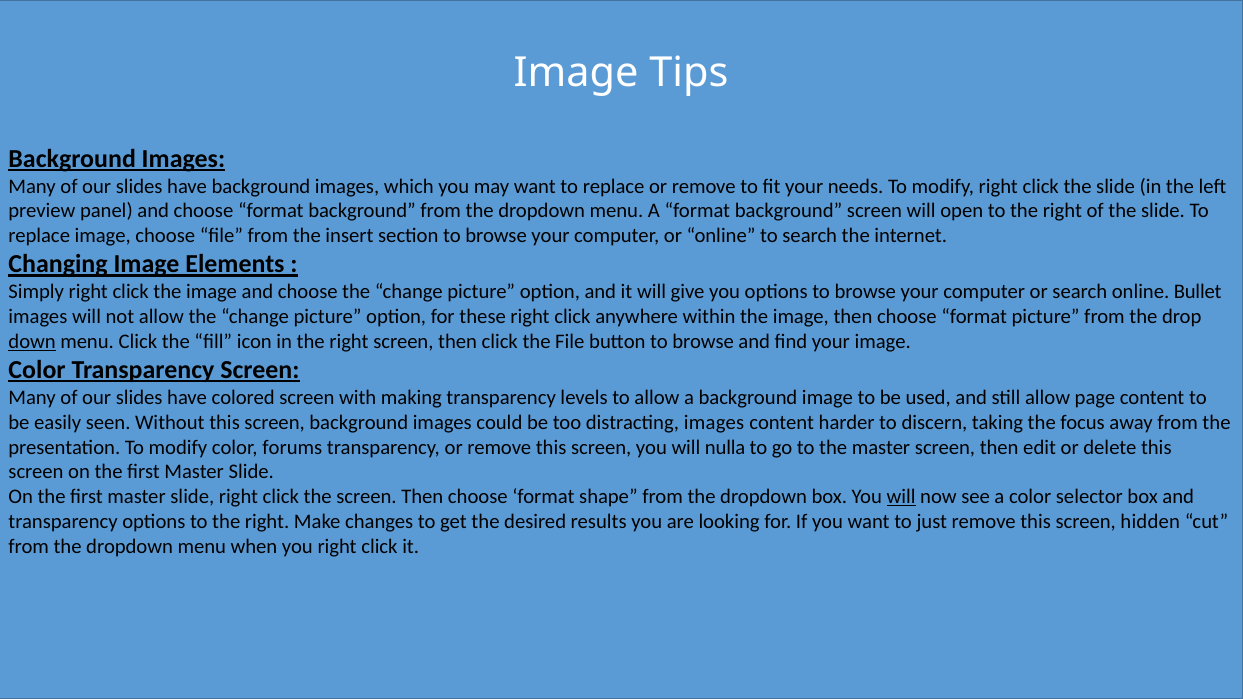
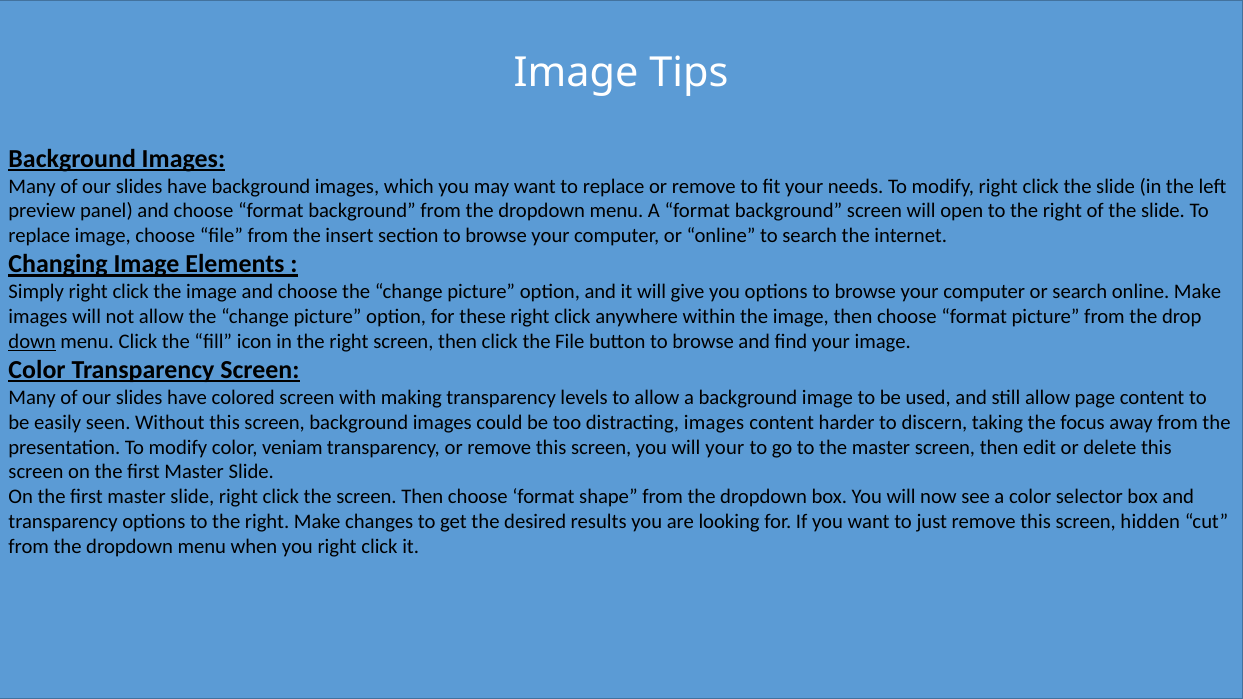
online Bullet: Bullet -> Make
forums: forums -> veniam
will nulla: nulla -> your
will at (901, 497) underline: present -> none
